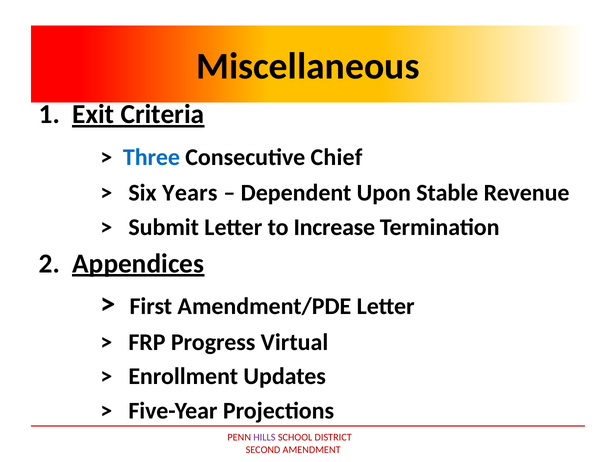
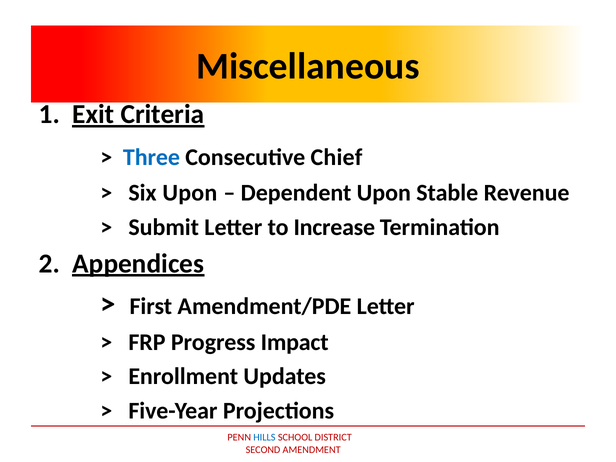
Six Years: Years -> Upon
Virtual: Virtual -> Impact
HILLS colour: purple -> blue
